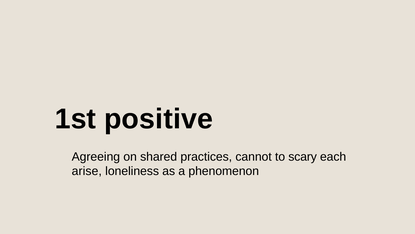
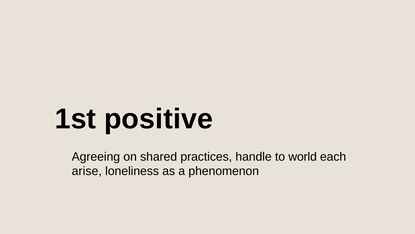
cannot: cannot -> handle
scary: scary -> world
